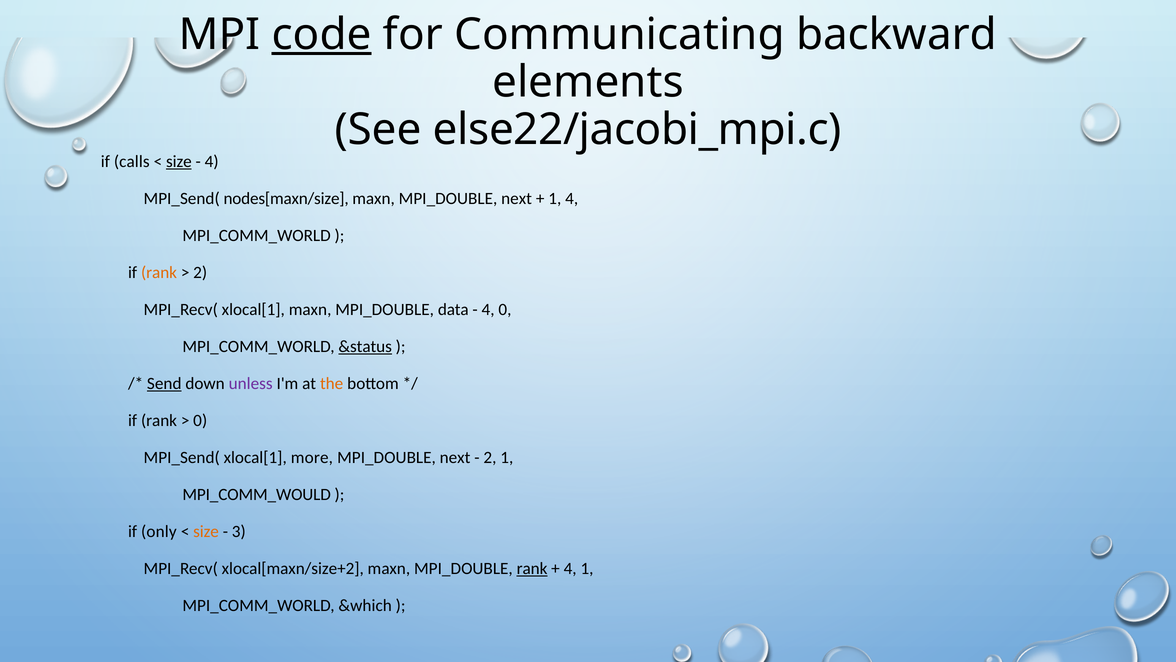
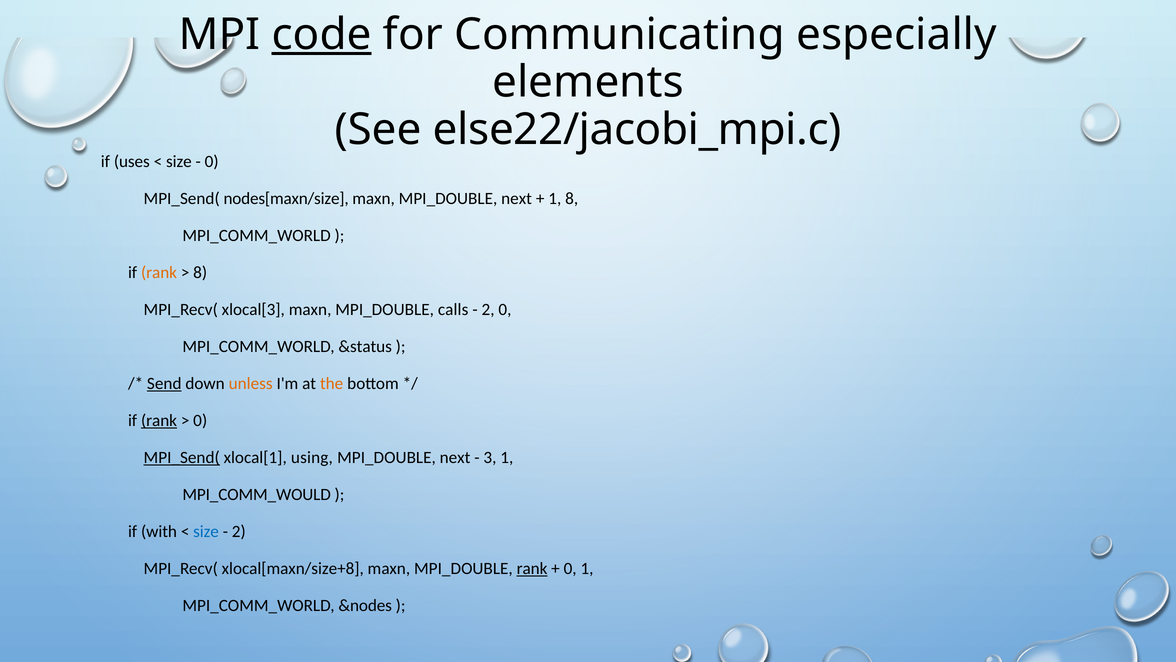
backward: backward -> especially
calls: calls -> uses
size at (179, 162) underline: present -> none
4 at (212, 162): 4 -> 0
1 4: 4 -> 8
2 at (200, 273): 2 -> 8
MPI_Recv( xlocal[1: xlocal[1 -> xlocal[3
data: data -> calls
4 at (488, 309): 4 -> 2
&status underline: present -> none
unless colour: purple -> orange
rank at (159, 420) underline: none -> present
MPI_Send( at (182, 457) underline: none -> present
more: more -> using
2 at (490, 457): 2 -> 3
only: only -> with
size at (206, 531) colour: orange -> blue
3 at (239, 531): 3 -> 2
xlocal[maxn/size+2: xlocal[maxn/size+2 -> xlocal[maxn/size+8
4 at (570, 568): 4 -> 0
&which: &which -> &nodes
